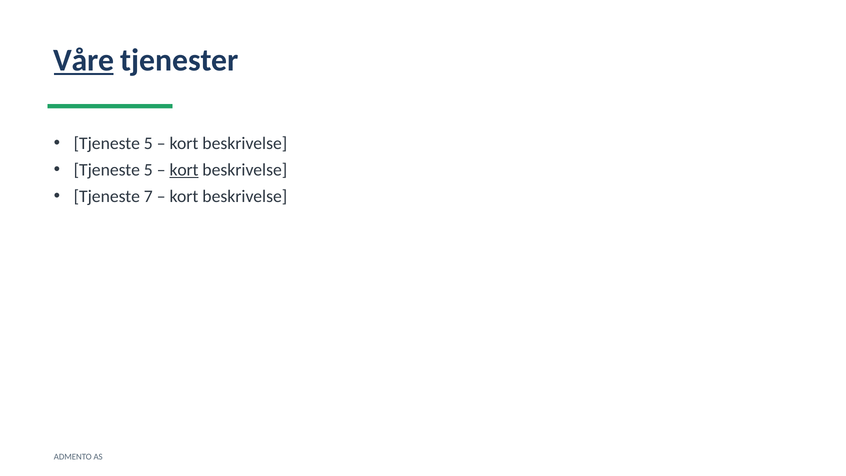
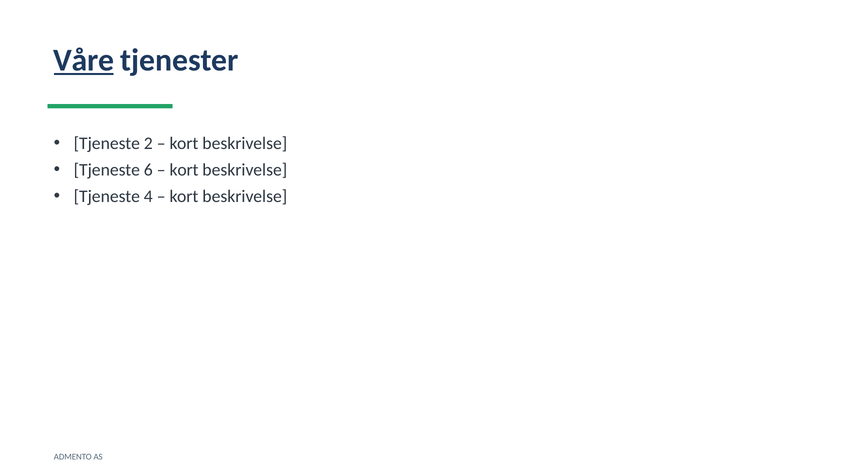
5 at (148, 143): 5 -> 2
5 at (148, 170): 5 -> 6
kort at (184, 170) underline: present -> none
7: 7 -> 4
